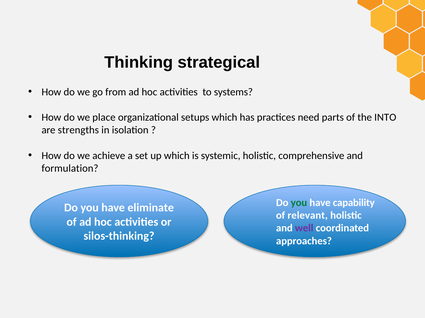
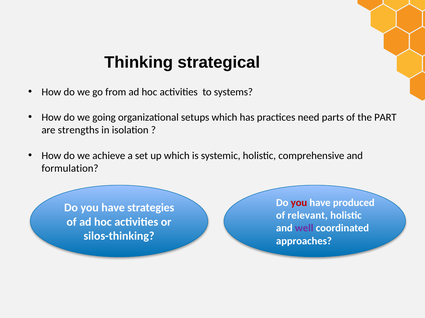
place: place -> going
INTO: INTO -> PART
you at (299, 203) colour: green -> red
capability: capability -> produced
eliminate: eliminate -> strategies
